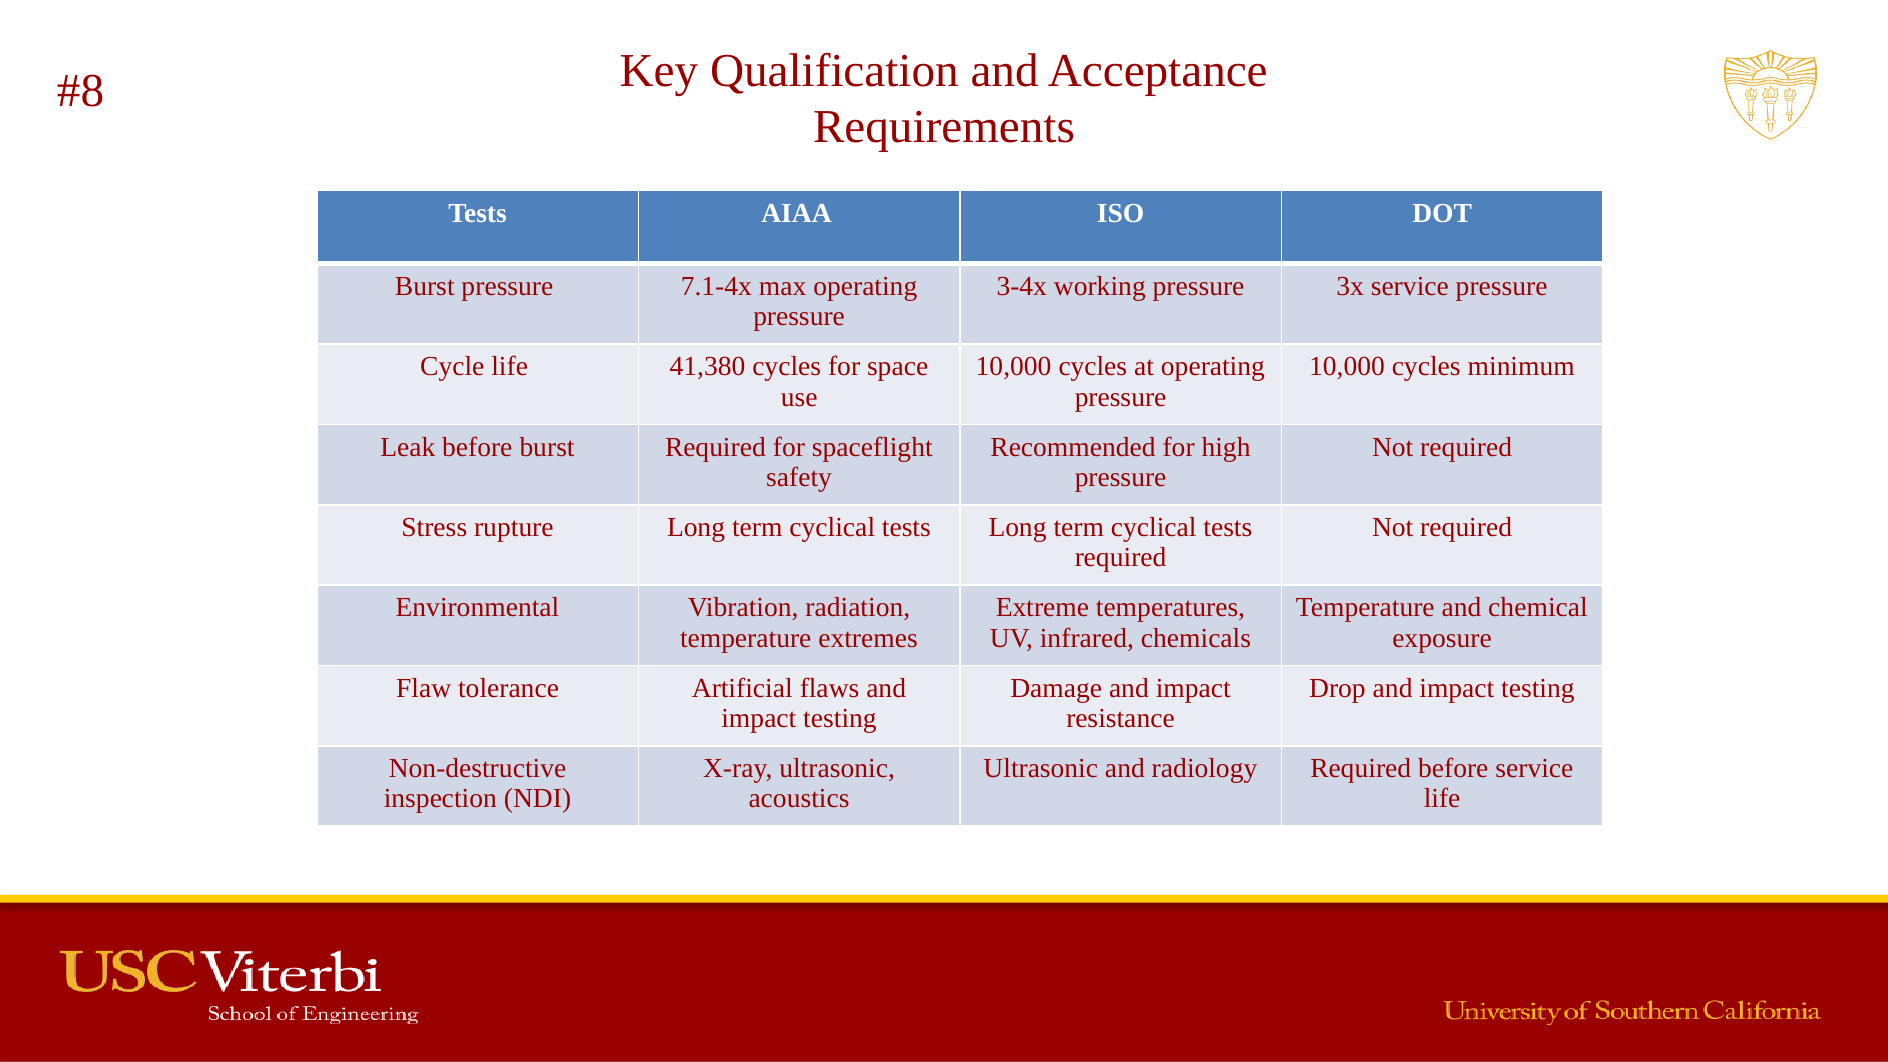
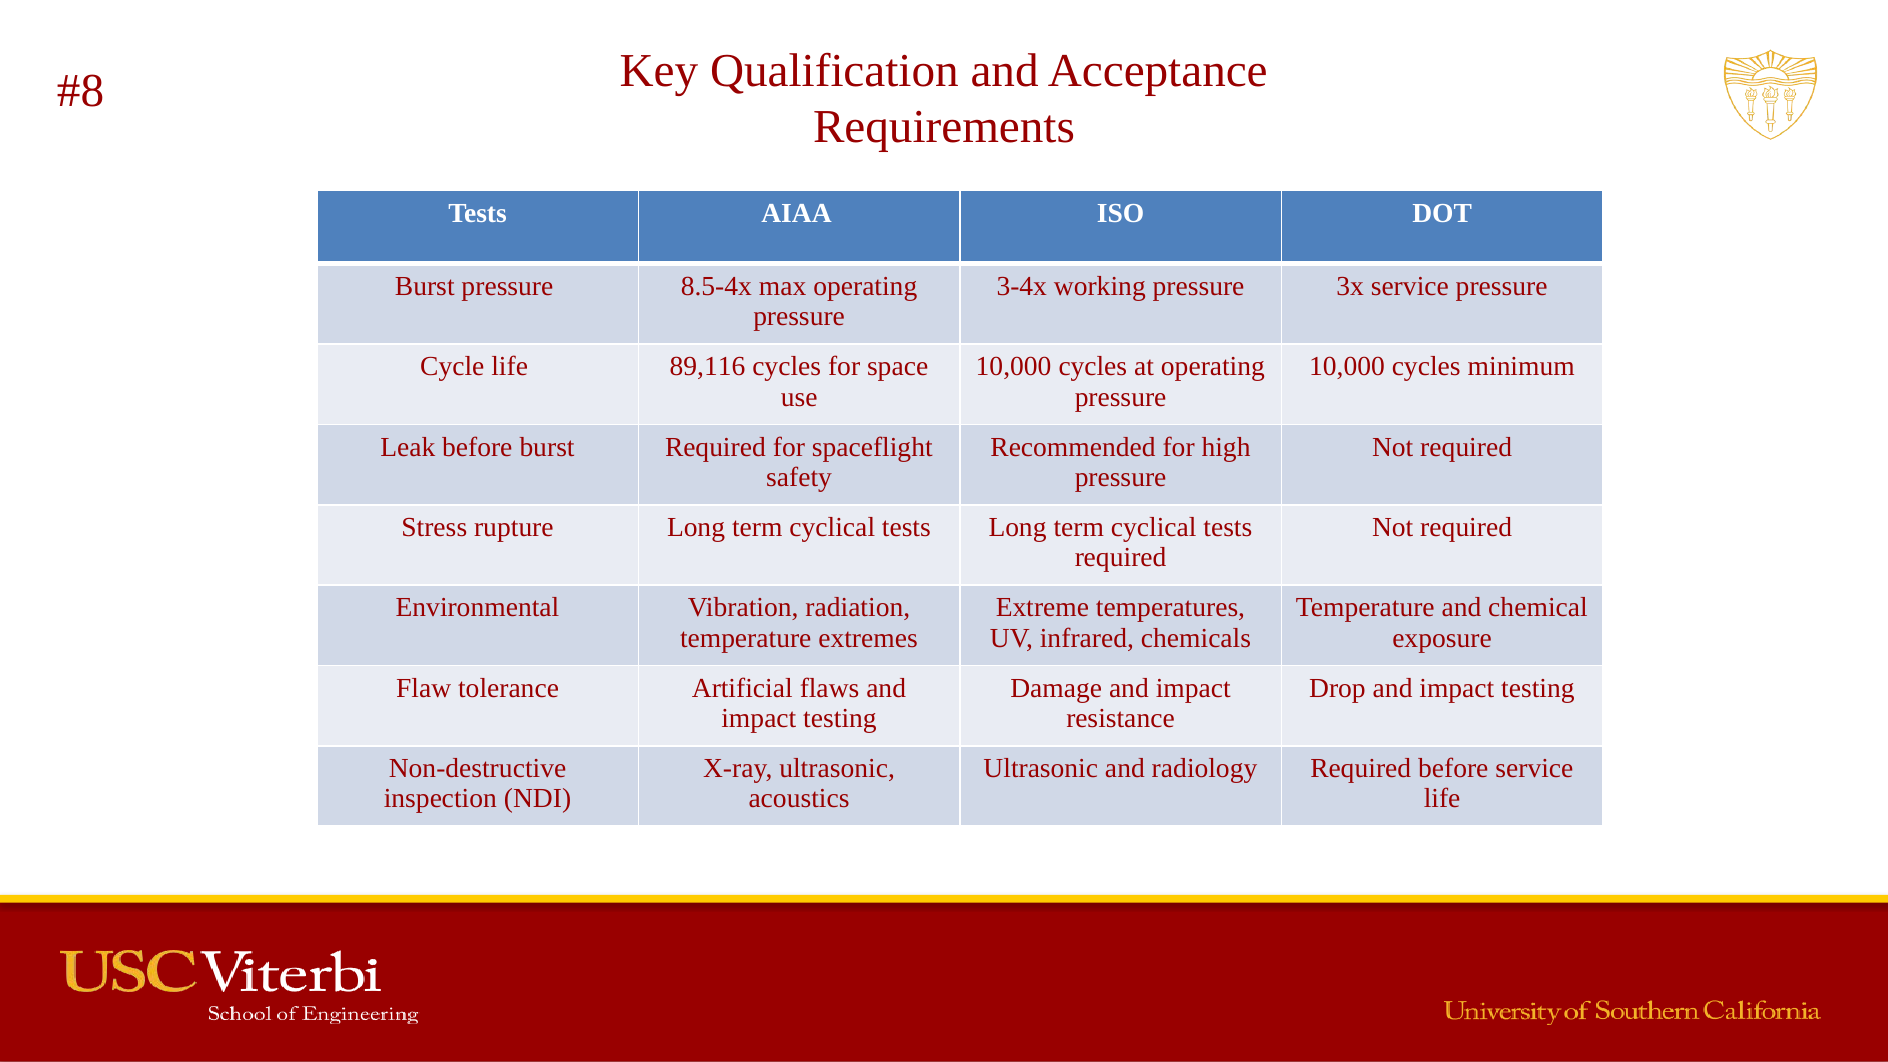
7.1-4x: 7.1-4x -> 8.5-4x
41,380: 41,380 -> 89,116
